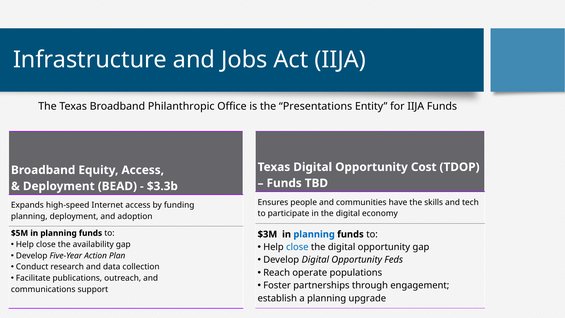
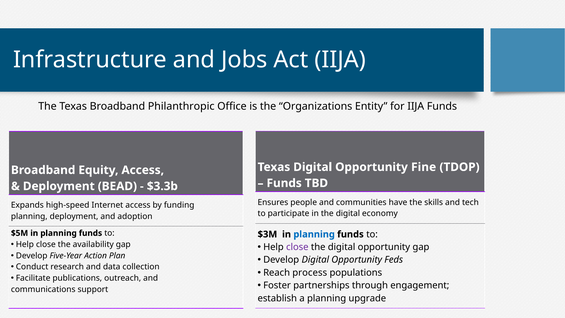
Presentations: Presentations -> Organizations
Cost: Cost -> Fine
close at (297, 247) colour: blue -> purple
operate: operate -> process
